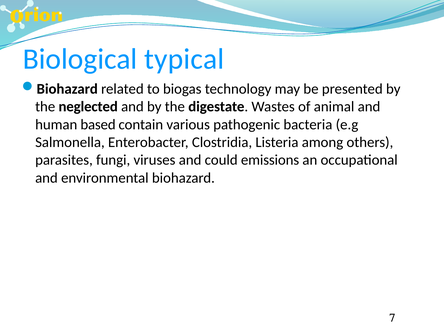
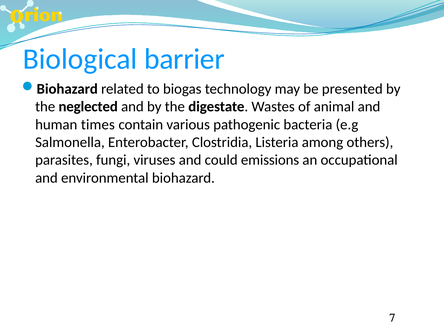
typical: typical -> barrier
based: based -> times
